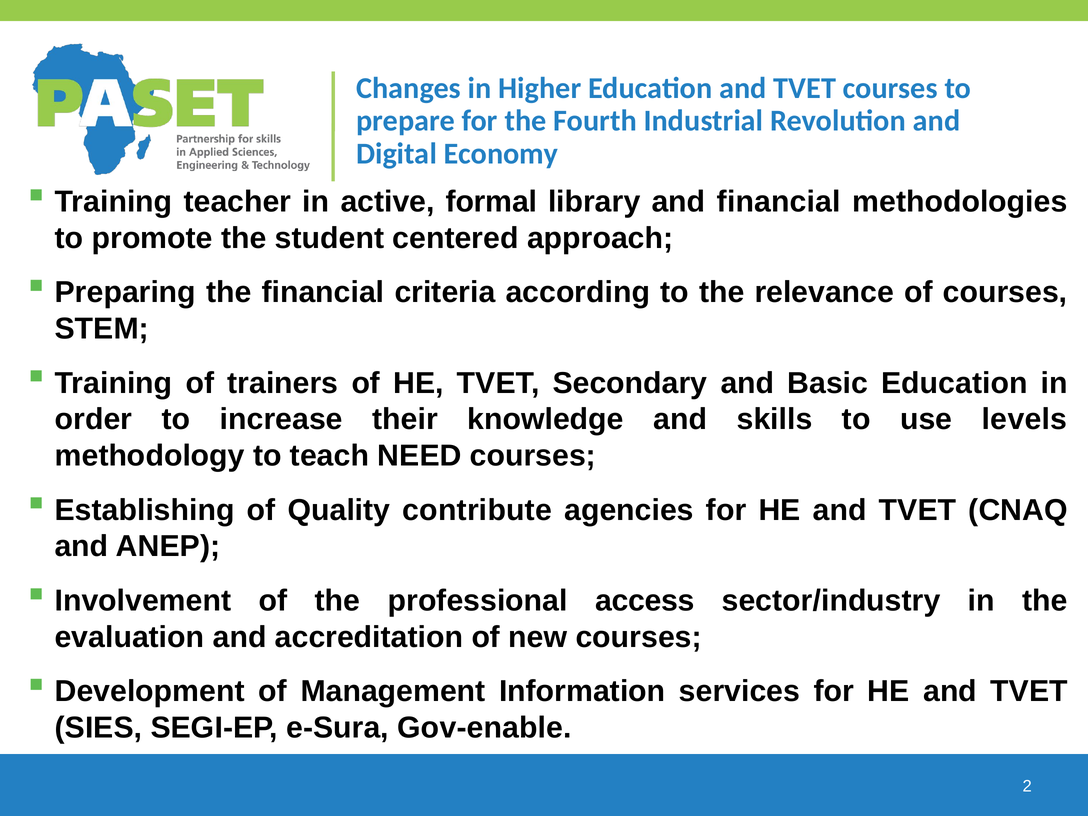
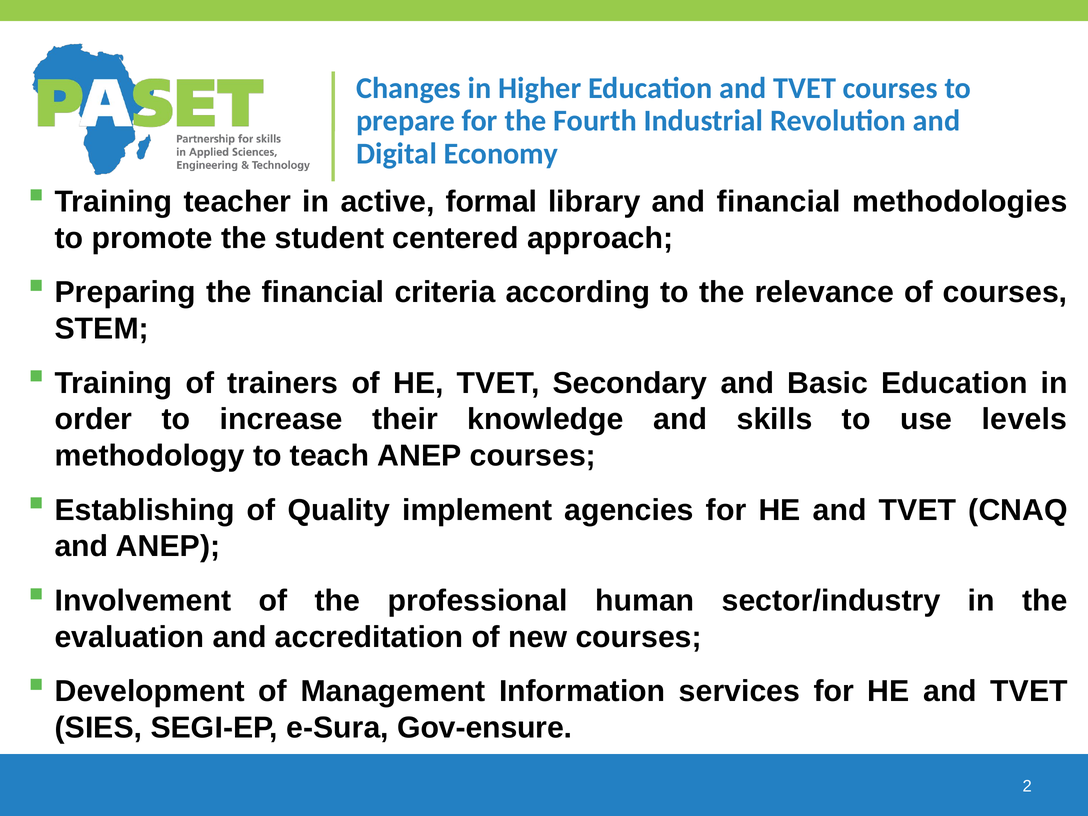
teach NEED: NEED -> ANEP
contribute: contribute -> implement
access: access -> human
Gov-enable: Gov-enable -> Gov-ensure
